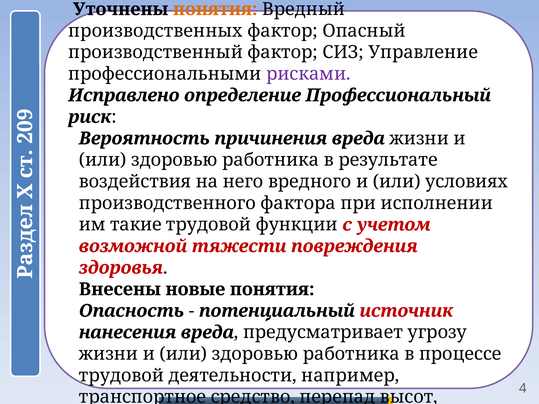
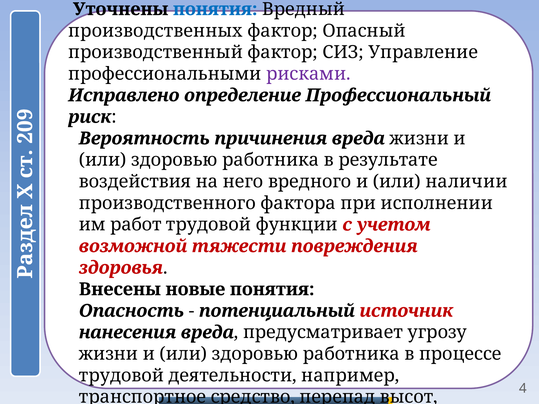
понятия at (215, 9) colour: orange -> blue
условиях: условиях -> наличии
такие: такие -> работ
